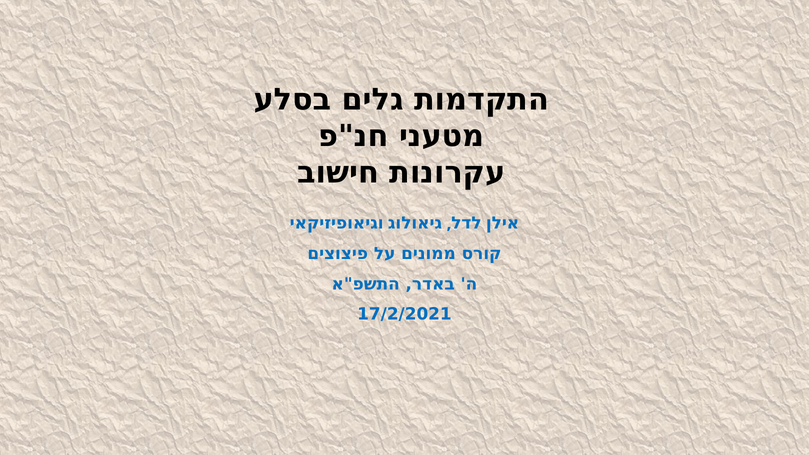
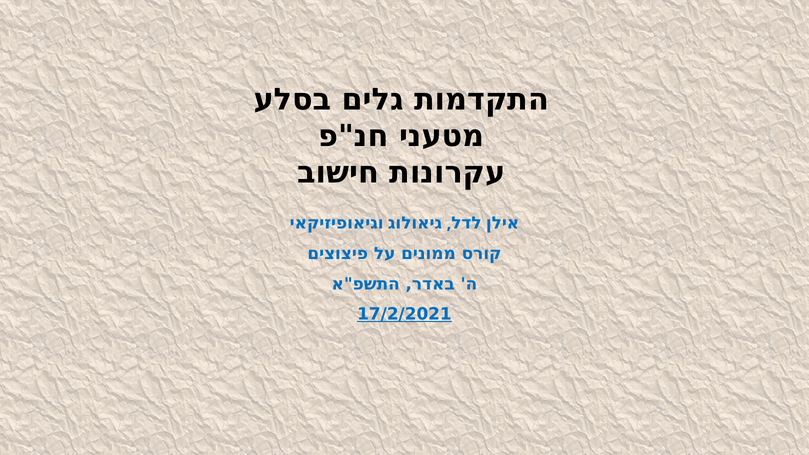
17/2/2021 underline: none -> present
